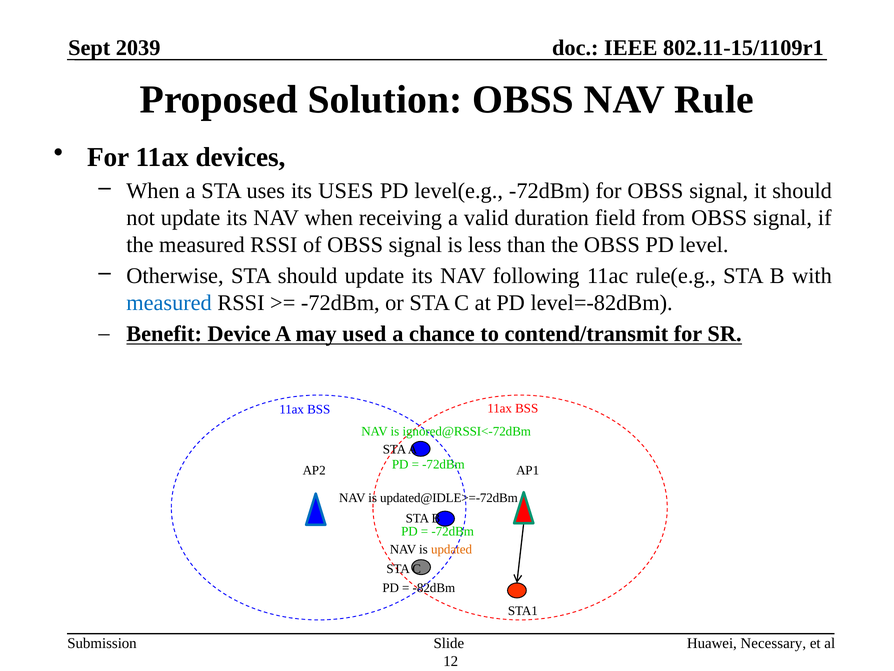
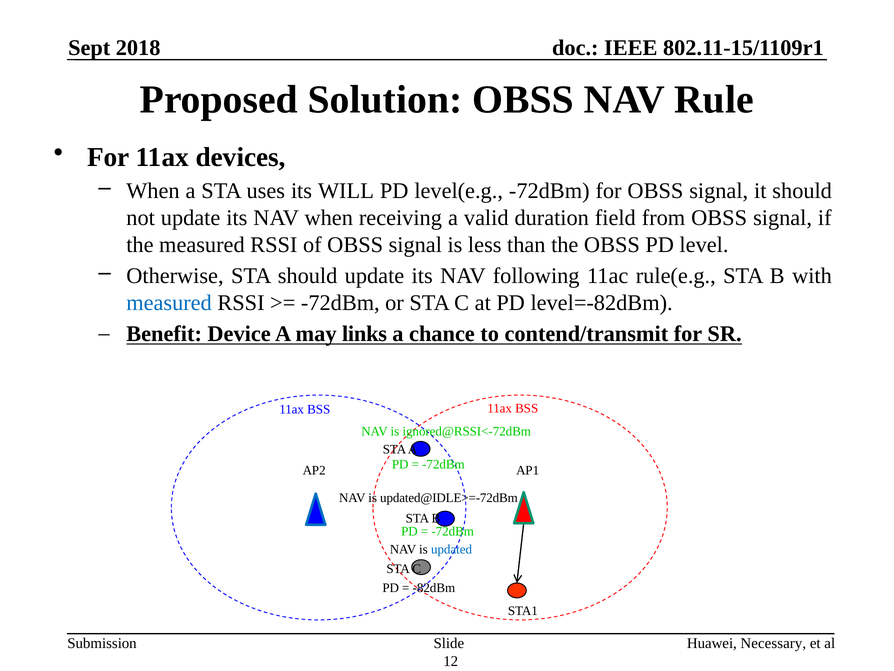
2039: 2039 -> 2018
its USES: USES -> WILL
used: used -> links
updated colour: orange -> blue
